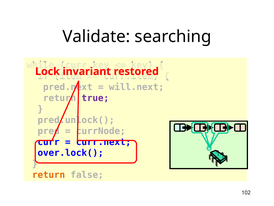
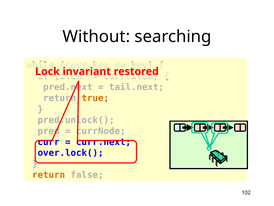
Validate: Validate -> Without
will.next: will.next -> tail.next
true colour: purple -> orange
